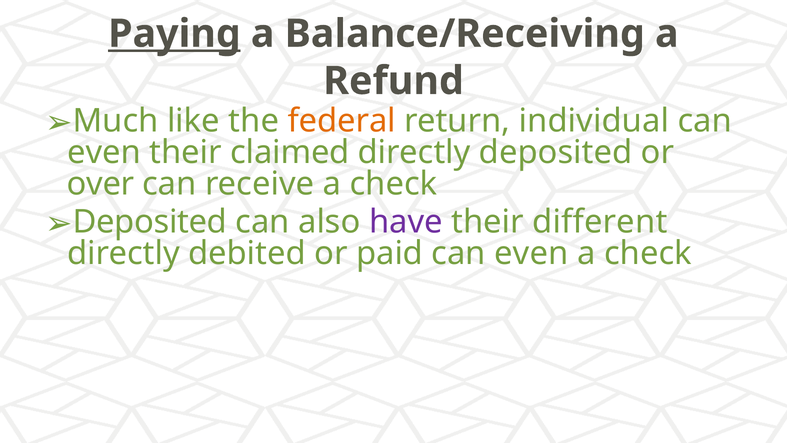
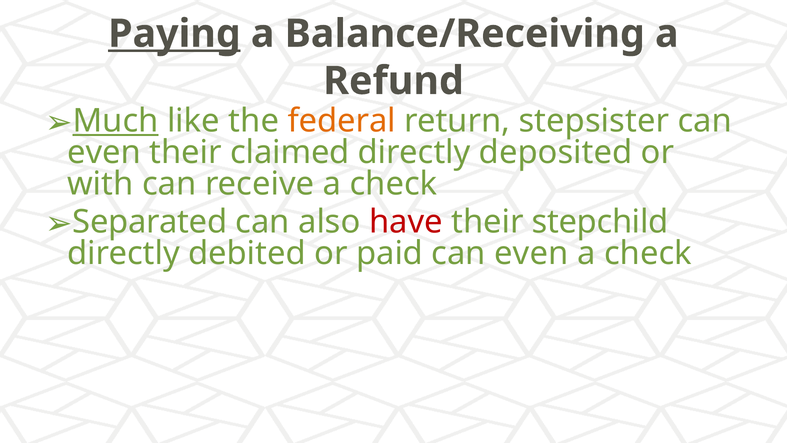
Much underline: none -> present
individual: individual -> stepsister
over: over -> with
Deposited at (150, 222): Deposited -> Separated
have colour: purple -> red
different: different -> stepchild
